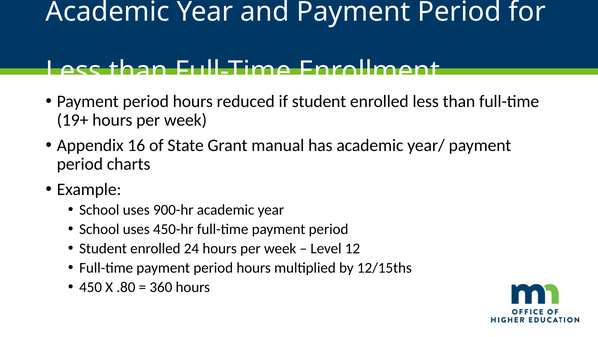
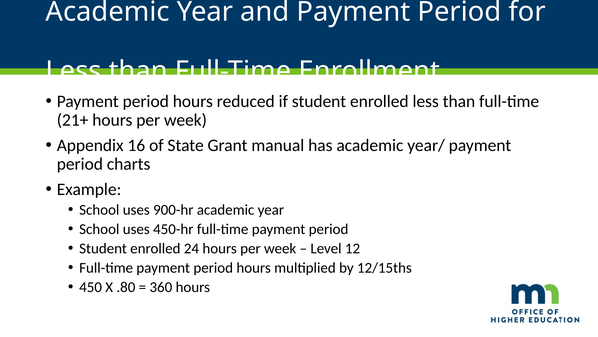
19+: 19+ -> 21+
